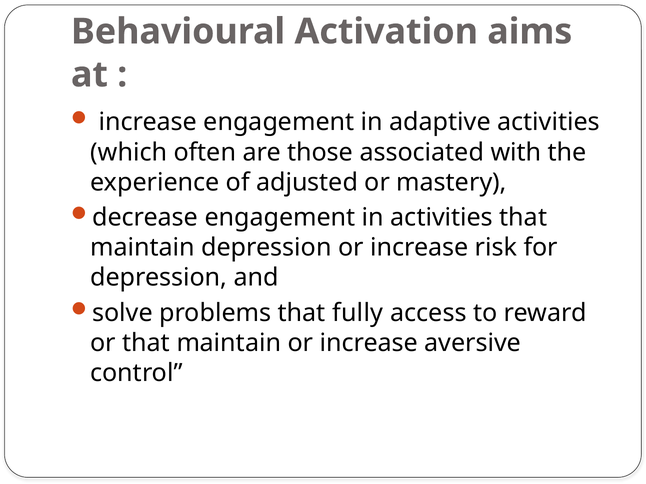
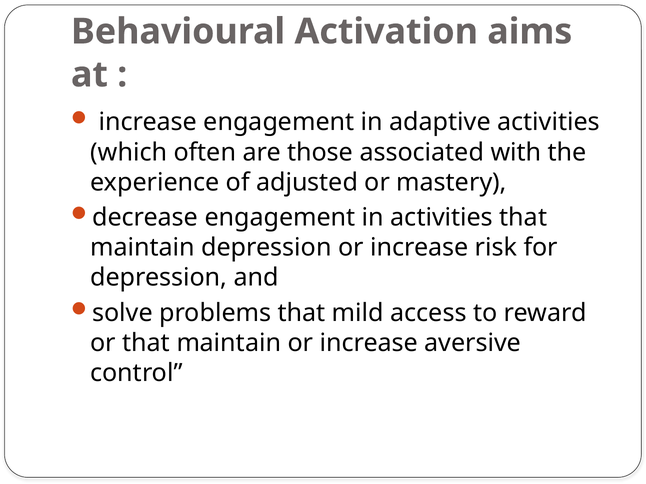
fully: fully -> mild
